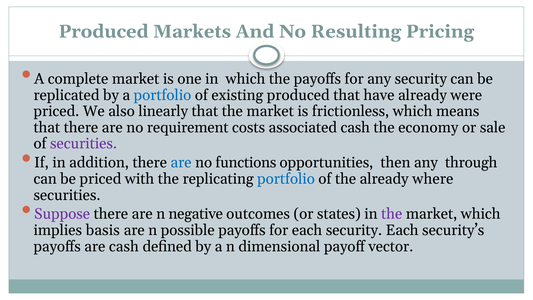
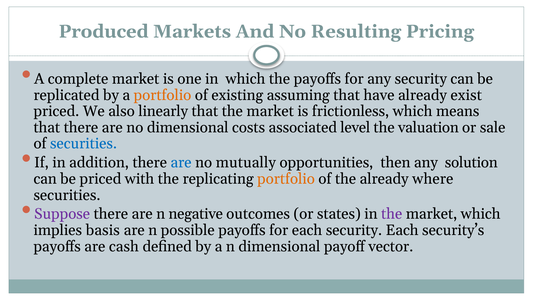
portfolio at (162, 95) colour: blue -> orange
existing produced: produced -> assuming
were: were -> exist
no requirement: requirement -> dimensional
associated cash: cash -> level
economy: economy -> valuation
securities at (84, 144) colour: purple -> blue
functions: functions -> mutually
through: through -> solution
portfolio at (286, 179) colour: blue -> orange
